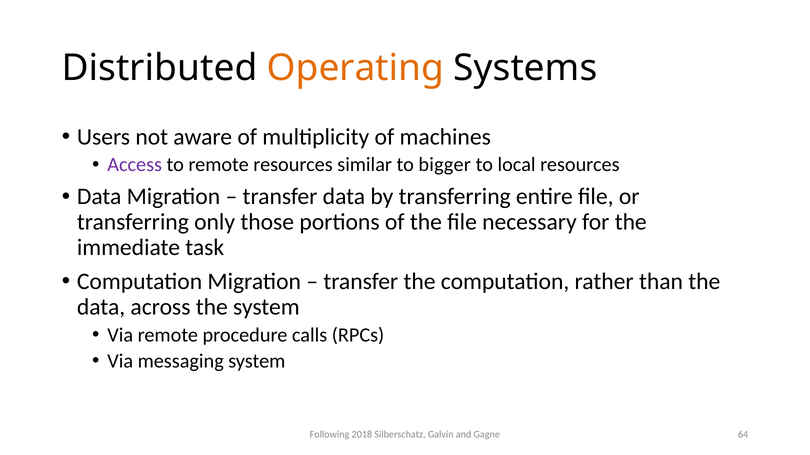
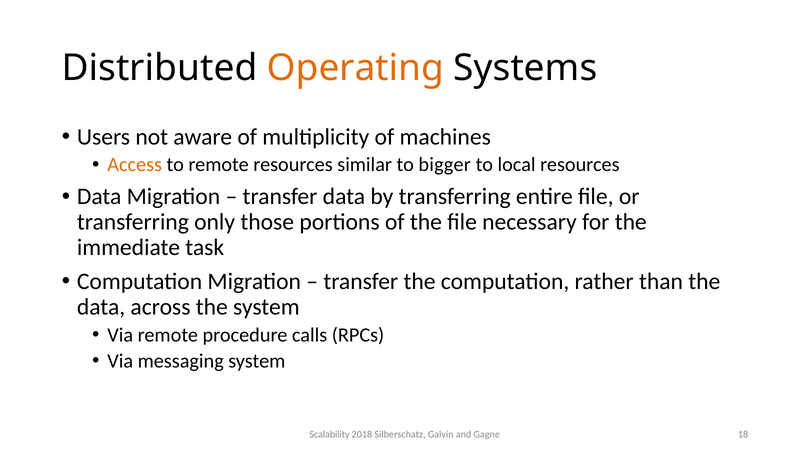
Access colour: purple -> orange
Following: Following -> Scalability
64: 64 -> 18
